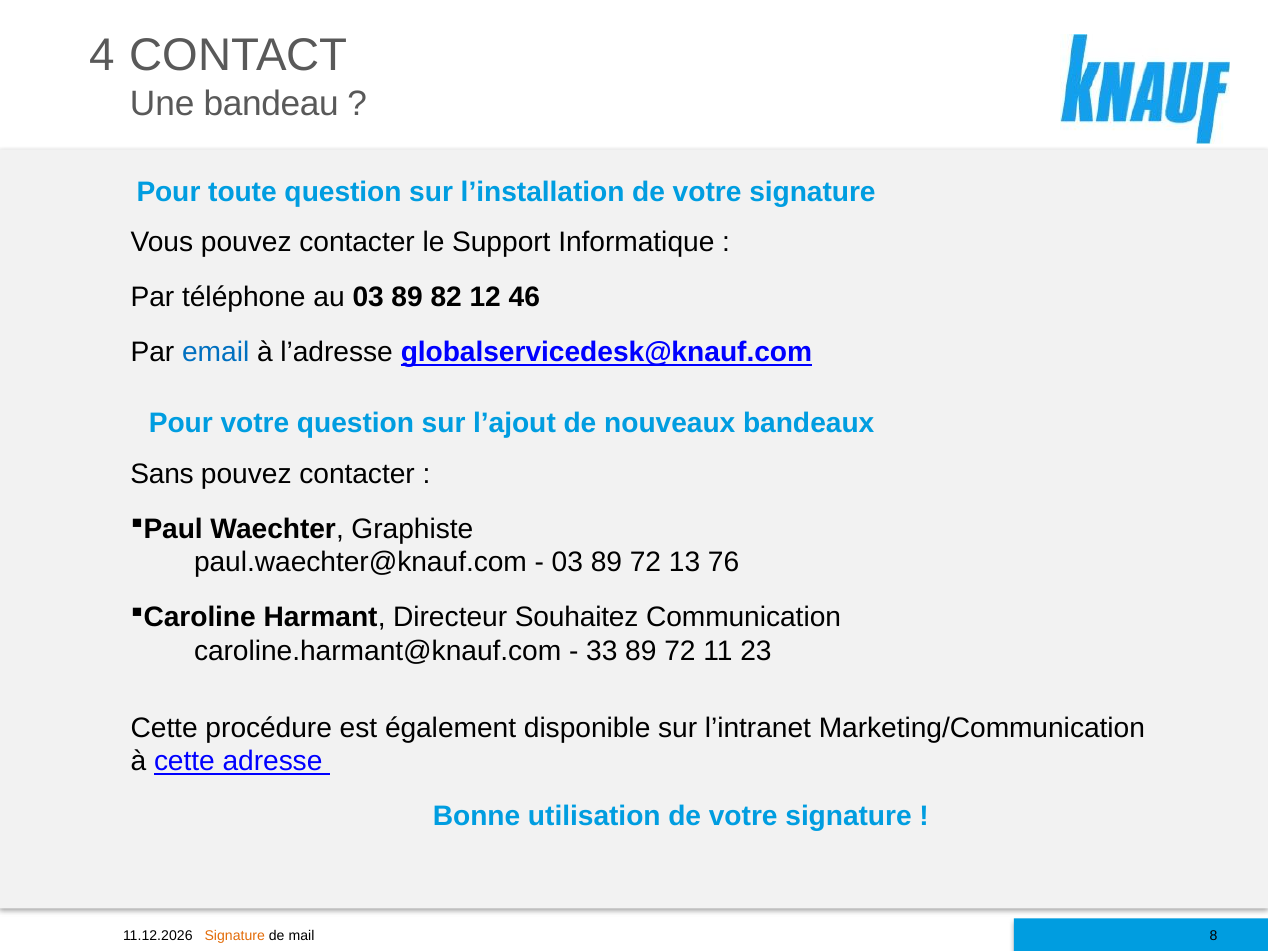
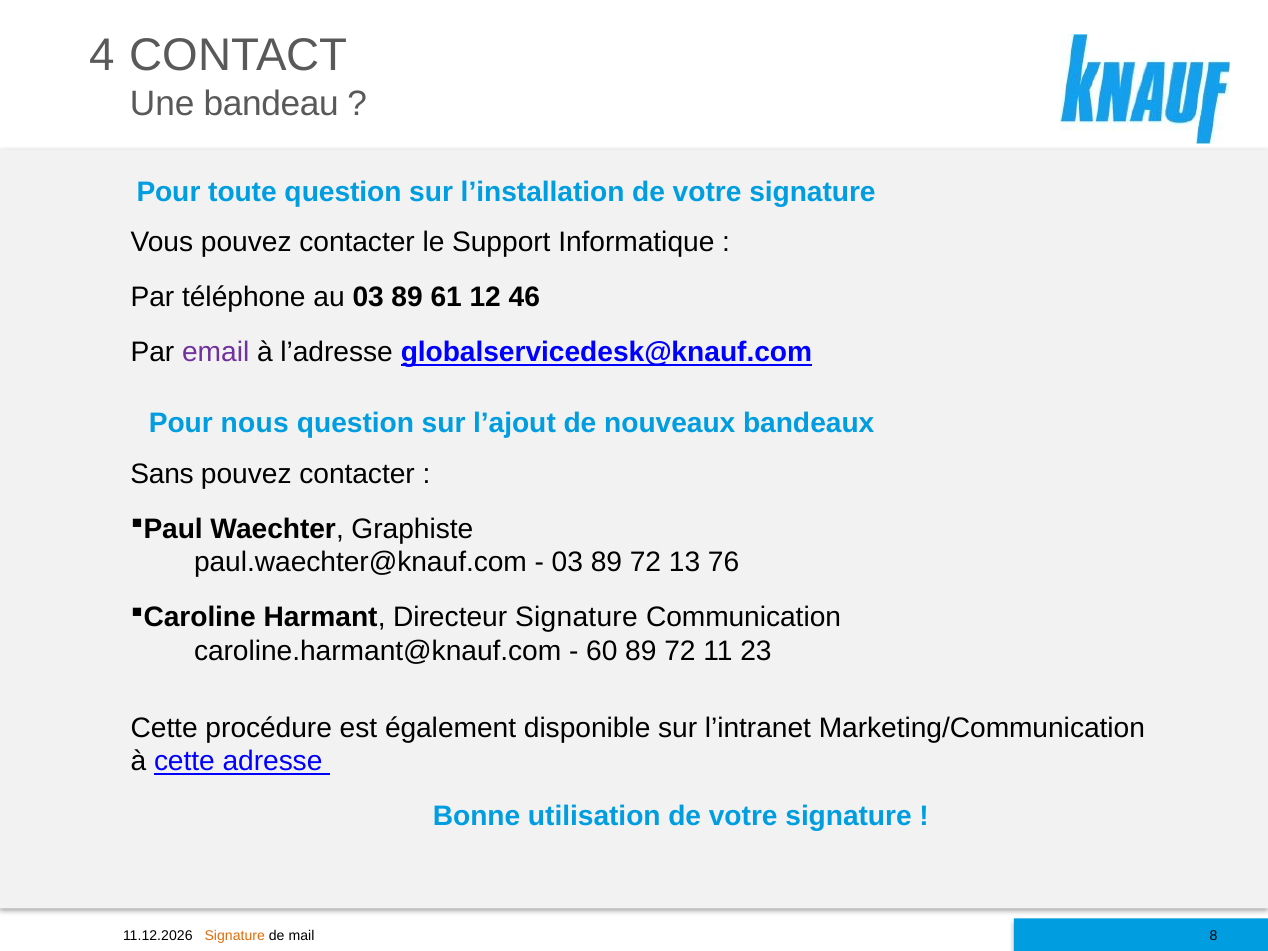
82: 82 -> 61
email colour: blue -> purple
Pour votre: votre -> nous
Directeur Souhaitez: Souhaitez -> Signature
33: 33 -> 60
